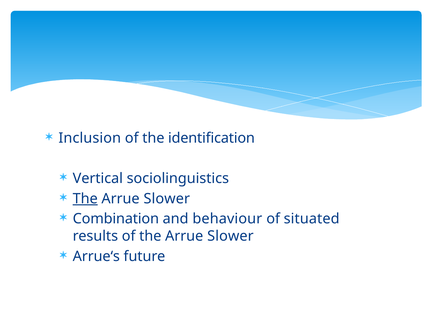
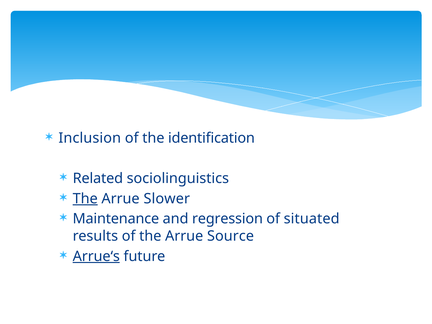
Vertical: Vertical -> Related
Combination: Combination -> Maintenance
behaviour: behaviour -> regression
of the Arrue Slower: Slower -> Source
Arrue‘s underline: none -> present
